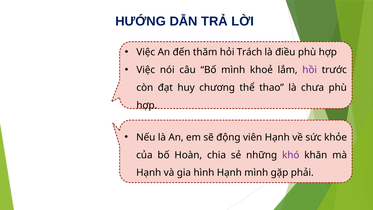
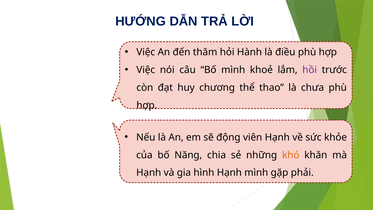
Trách: Trách -> Hành
Hoàn: Hoàn -> Năng
khó colour: purple -> orange
